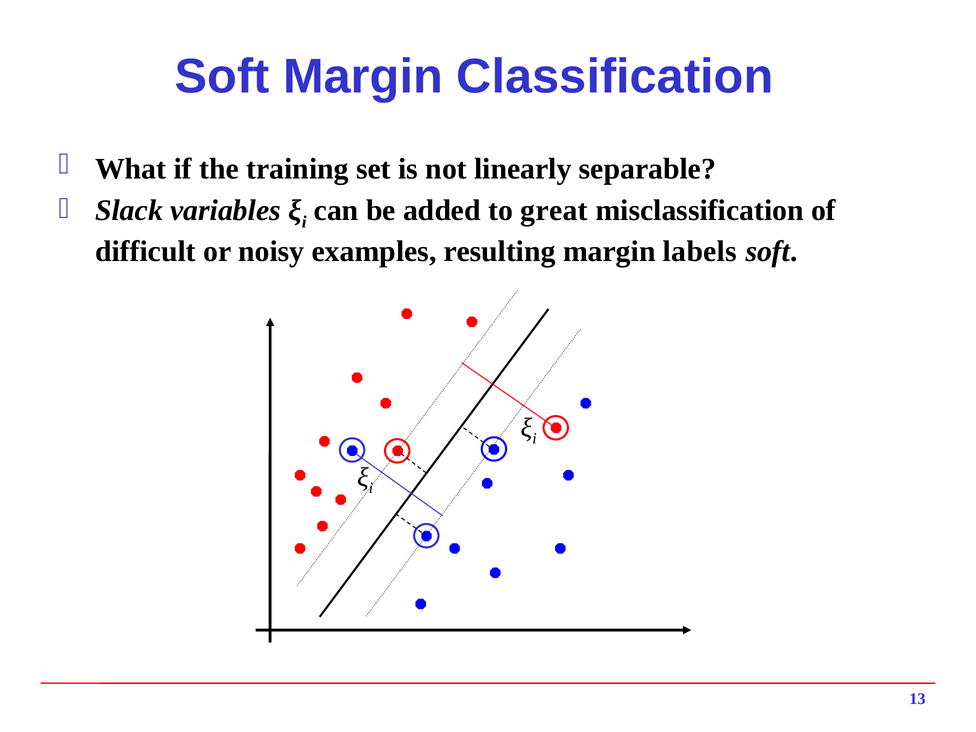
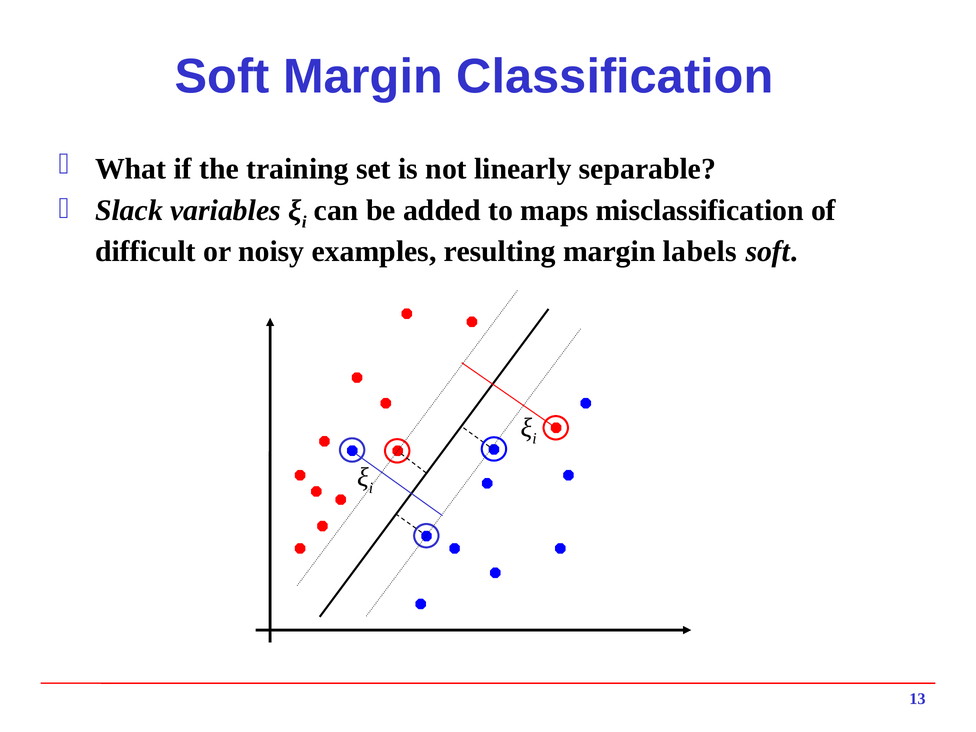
great: great -> maps
